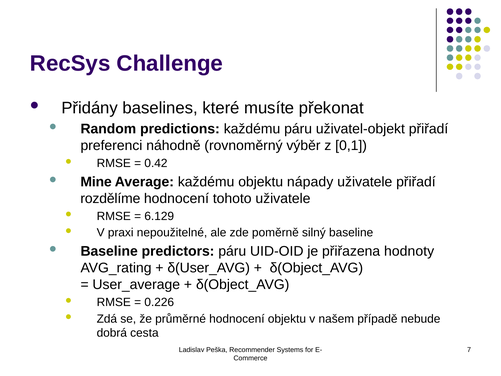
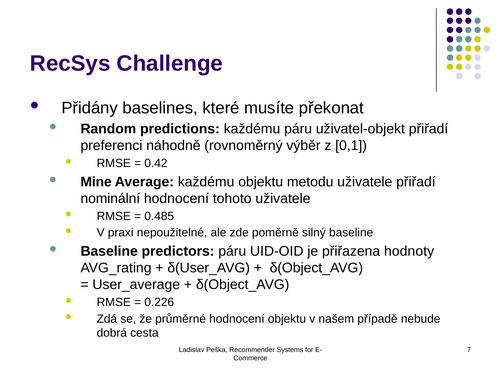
nápady: nápady -> metodu
rozdělíme: rozdělíme -> nominální
6.129: 6.129 -> 0.485
